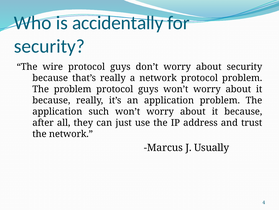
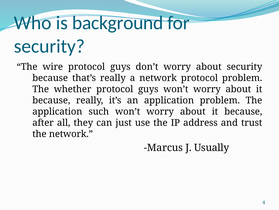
accidentally: accidentally -> background
The problem: problem -> whether
